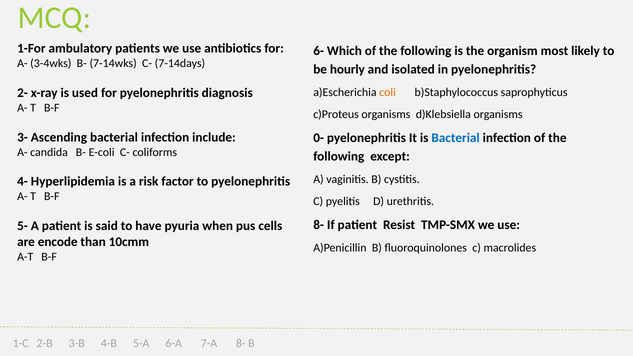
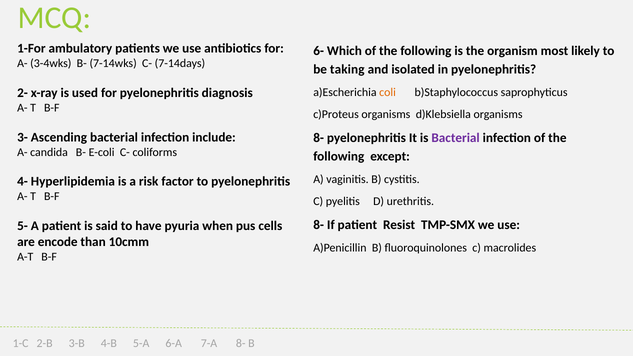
hourly: hourly -> taking
0- at (319, 138): 0- -> 8-
Bacterial at (456, 138) colour: blue -> purple
